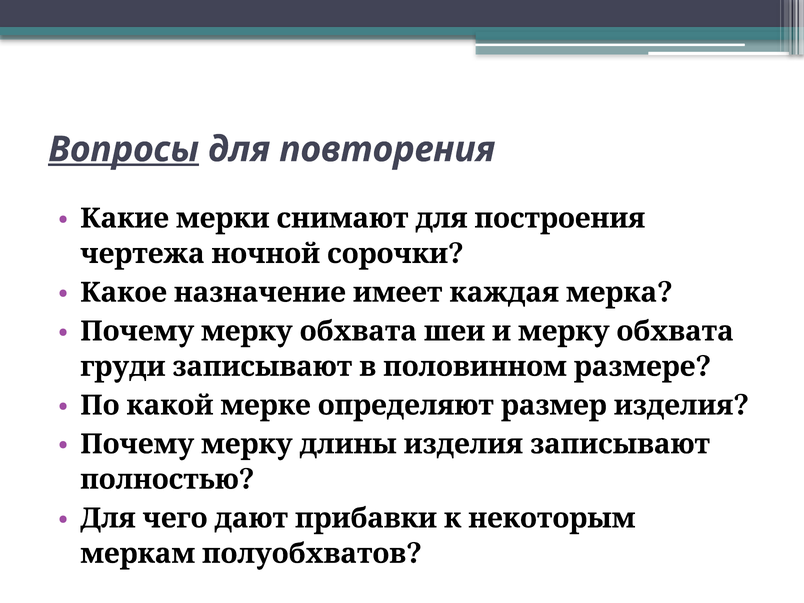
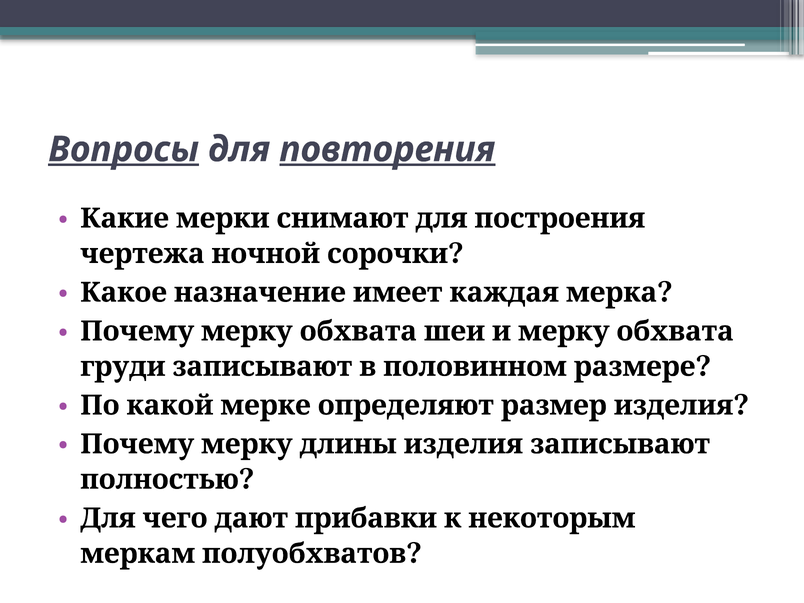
повторения underline: none -> present
